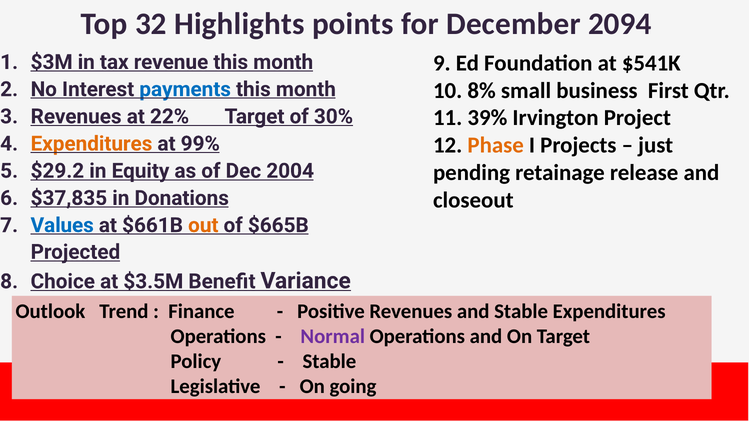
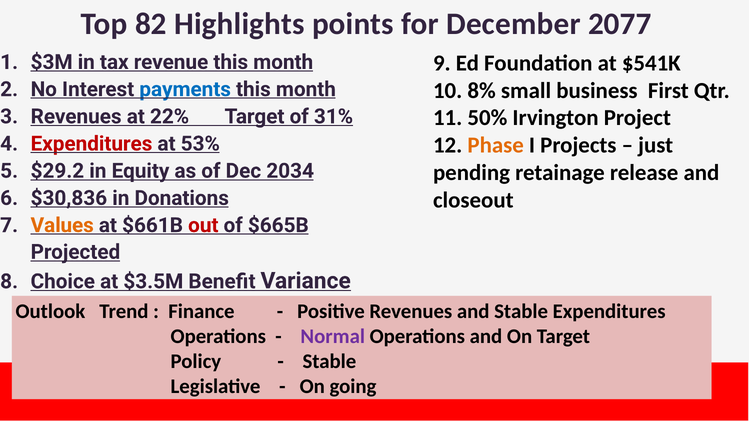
32: 32 -> 82
2094: 2094 -> 2077
30%: 30% -> 31%
39%: 39% -> 50%
Expenditures at (91, 144) colour: orange -> red
99%: 99% -> 53%
2004: 2004 -> 2034
$37,835: $37,835 -> $30,836
Values colour: blue -> orange
out colour: orange -> red
